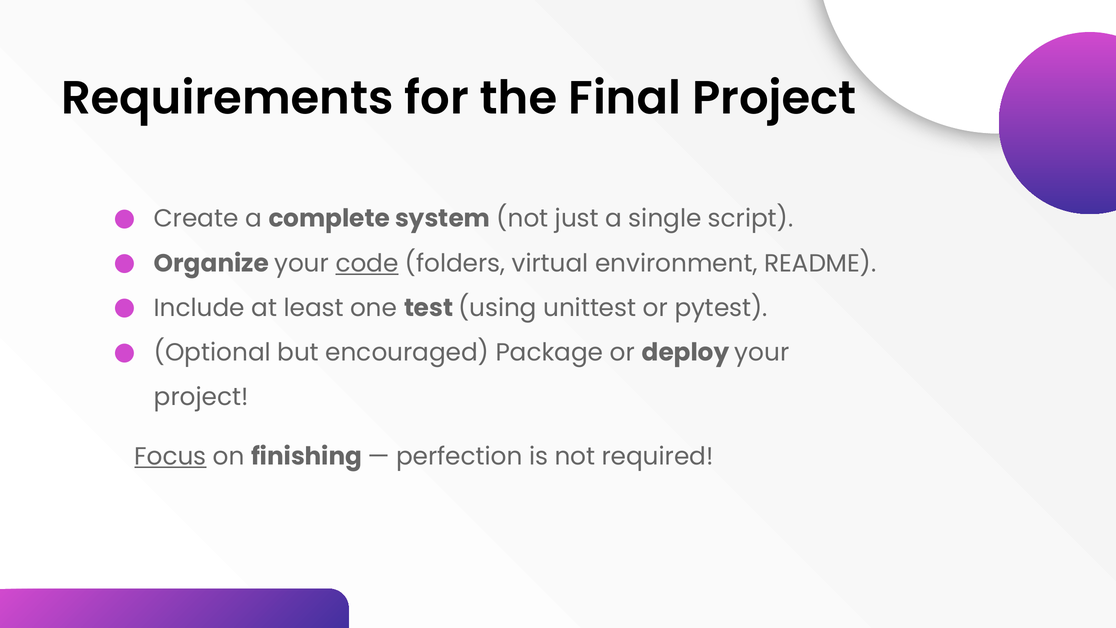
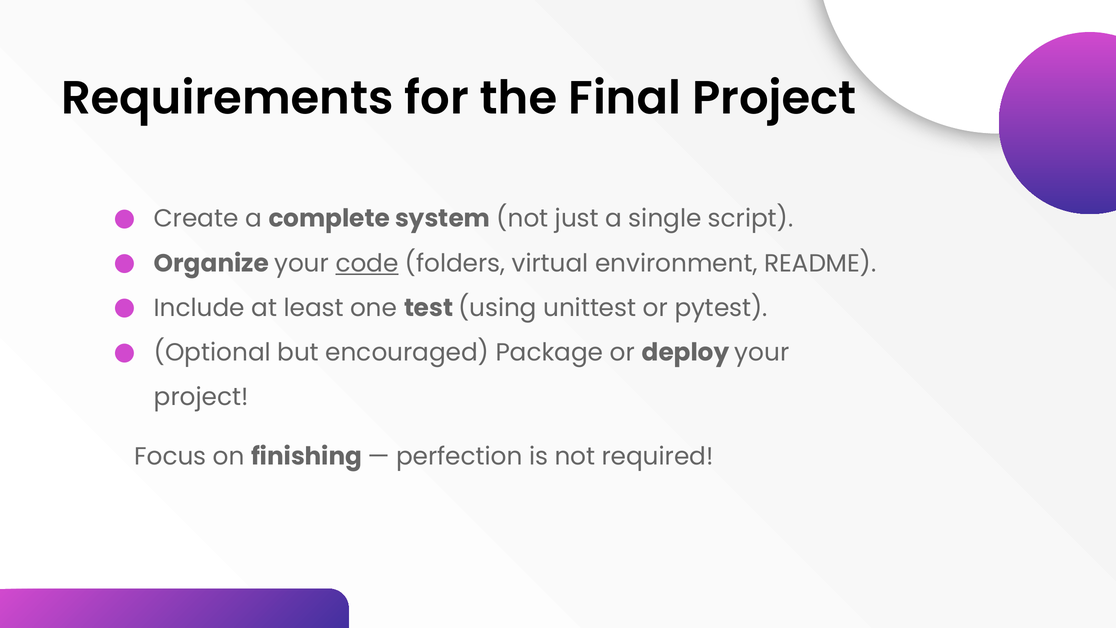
Focus underline: present -> none
